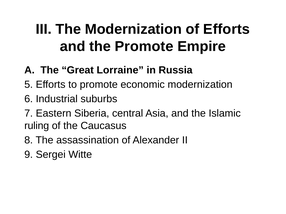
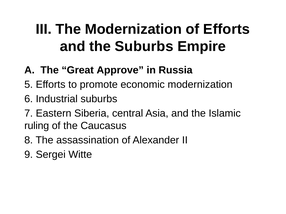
the Promote: Promote -> Suburbs
Lorraine: Lorraine -> Approve
